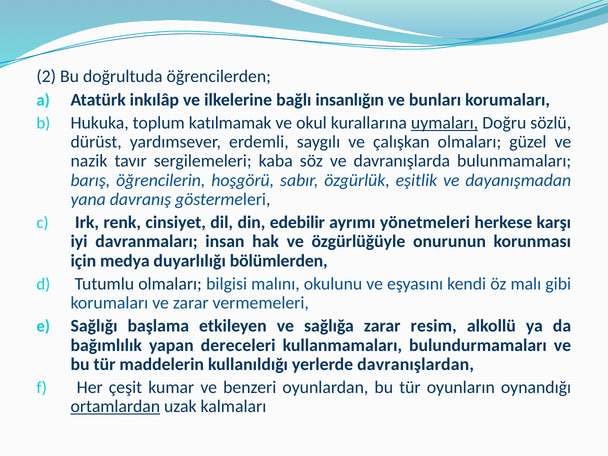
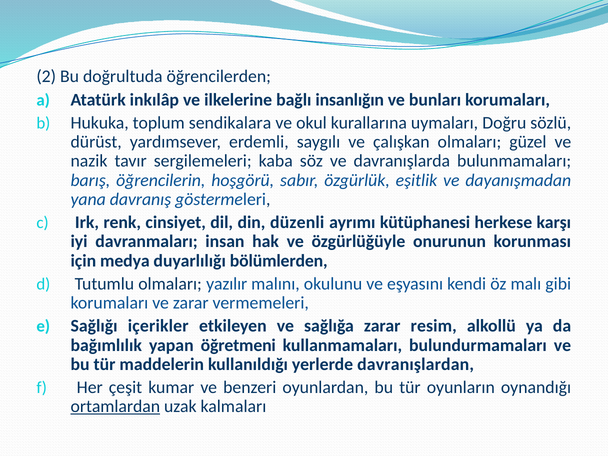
katılmamak: katılmamak -> sendikalara
uymaları underline: present -> none
edebilir: edebilir -> düzenli
yönetmeleri: yönetmeleri -> kütüphanesi
bilgisi: bilgisi -> yazılır
başlama: başlama -> içerikler
dereceleri: dereceleri -> öğretmeni
